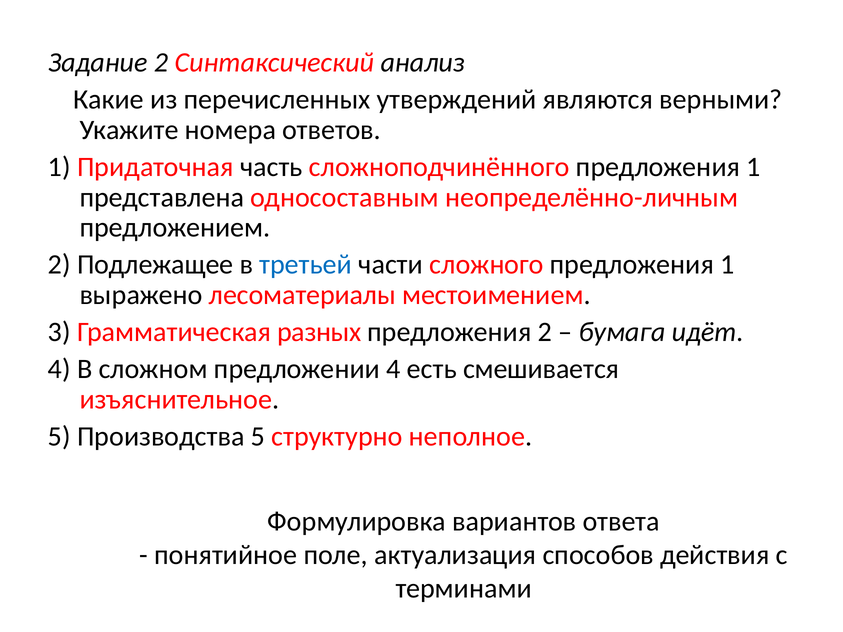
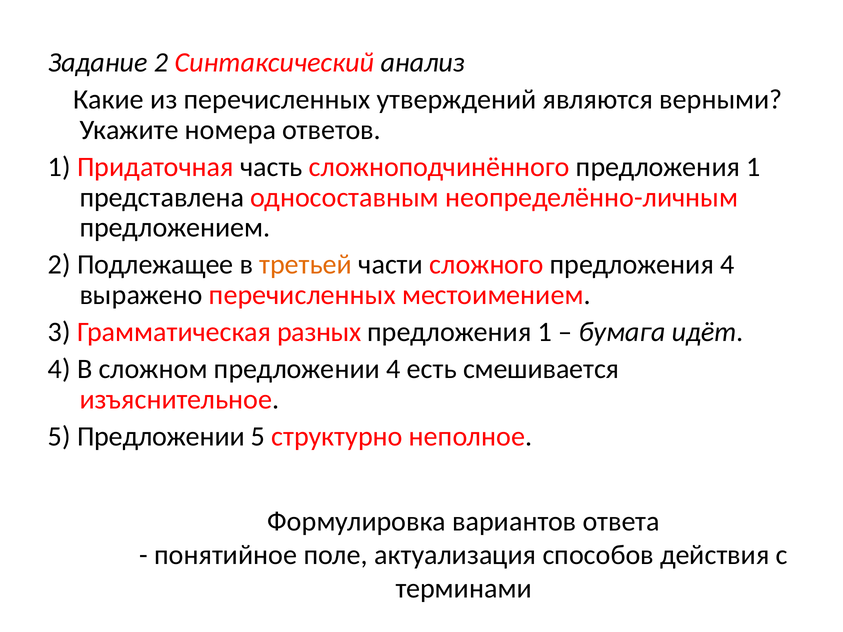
третьей colour: blue -> orange
сложного предложения 1: 1 -> 4
выражено лесоматериалы: лесоматериалы -> перечисленных
2 at (545, 332): 2 -> 1
5 Производства: Производства -> Предложении
